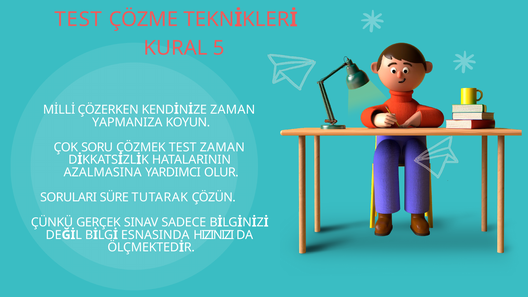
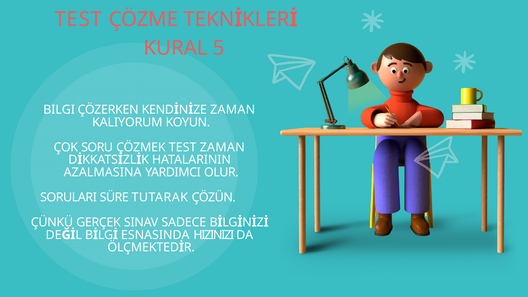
MİLLİ: MİLLİ -> BILGI
YAPMANIZA: YAPMANIZA -> KALIYORUM
